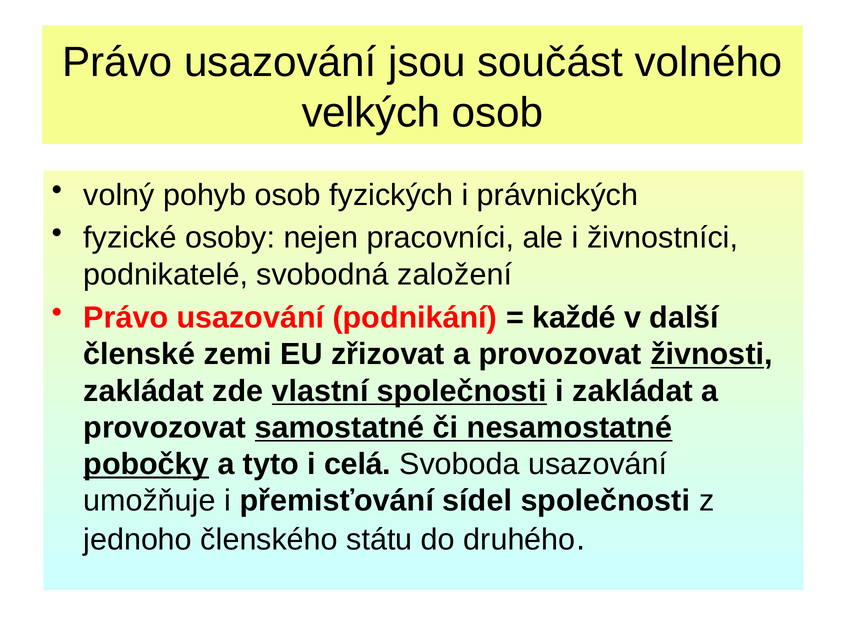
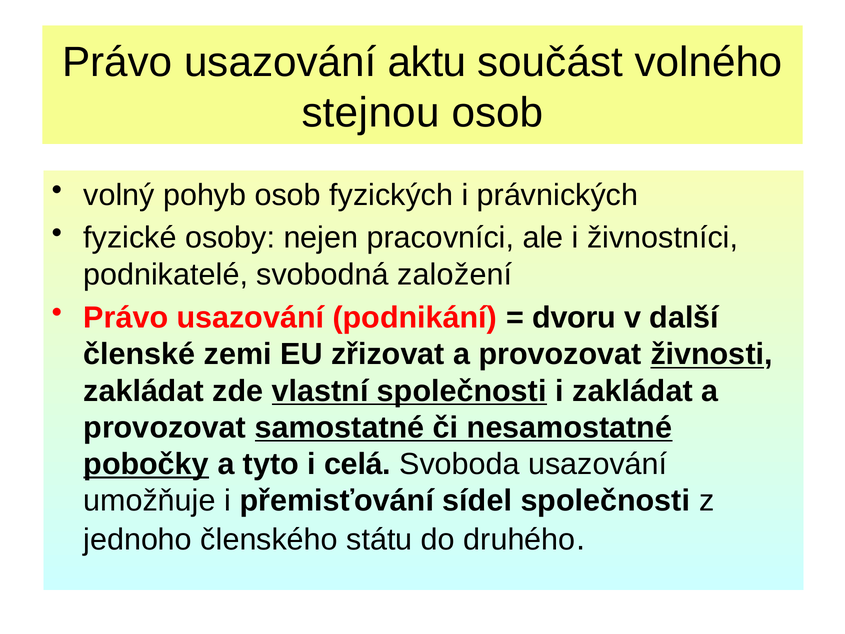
jsou: jsou -> aktu
velkých: velkých -> stejnou
každé: každé -> dvoru
